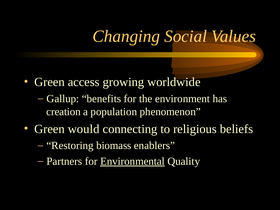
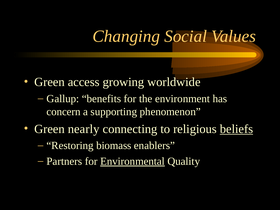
creation: creation -> concern
population: population -> supporting
would: would -> nearly
beliefs underline: none -> present
